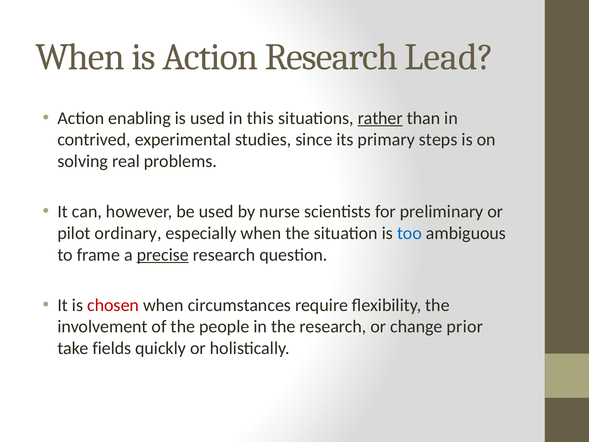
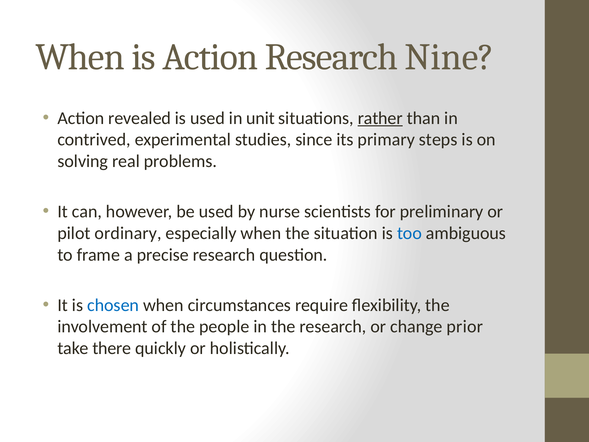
Lead: Lead -> Nine
enabling: enabling -> revealed
this: this -> unit
precise underline: present -> none
chosen colour: red -> blue
fields: fields -> there
